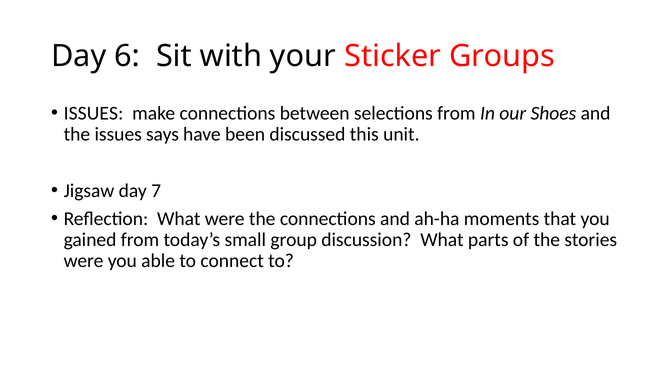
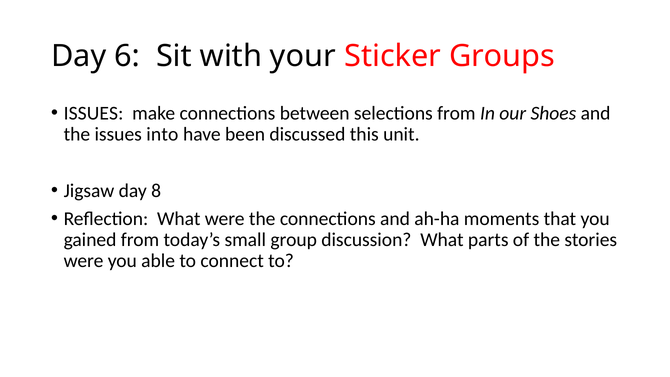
says: says -> into
7: 7 -> 8
